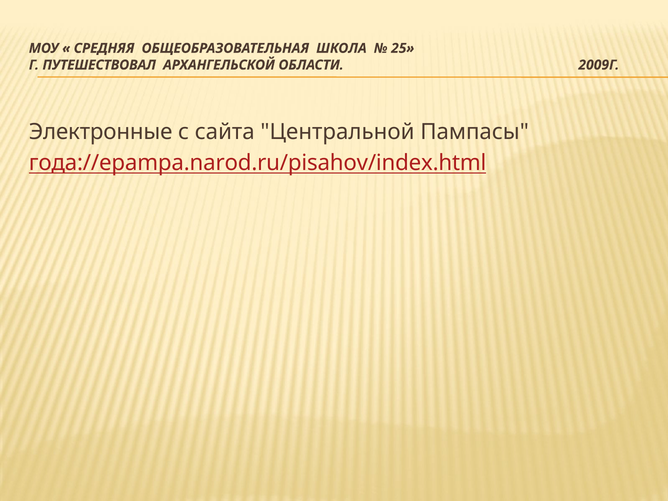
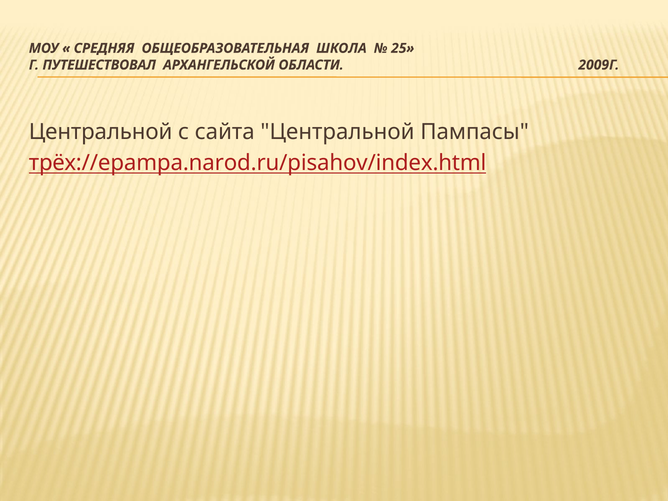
Электронные at (101, 132): Электронные -> Центральной
года://epampa.narod.ru/pisahov/index.html: года://epampa.narod.ru/pisahov/index.html -> трёх://epampa.narod.ru/pisahov/index.html
